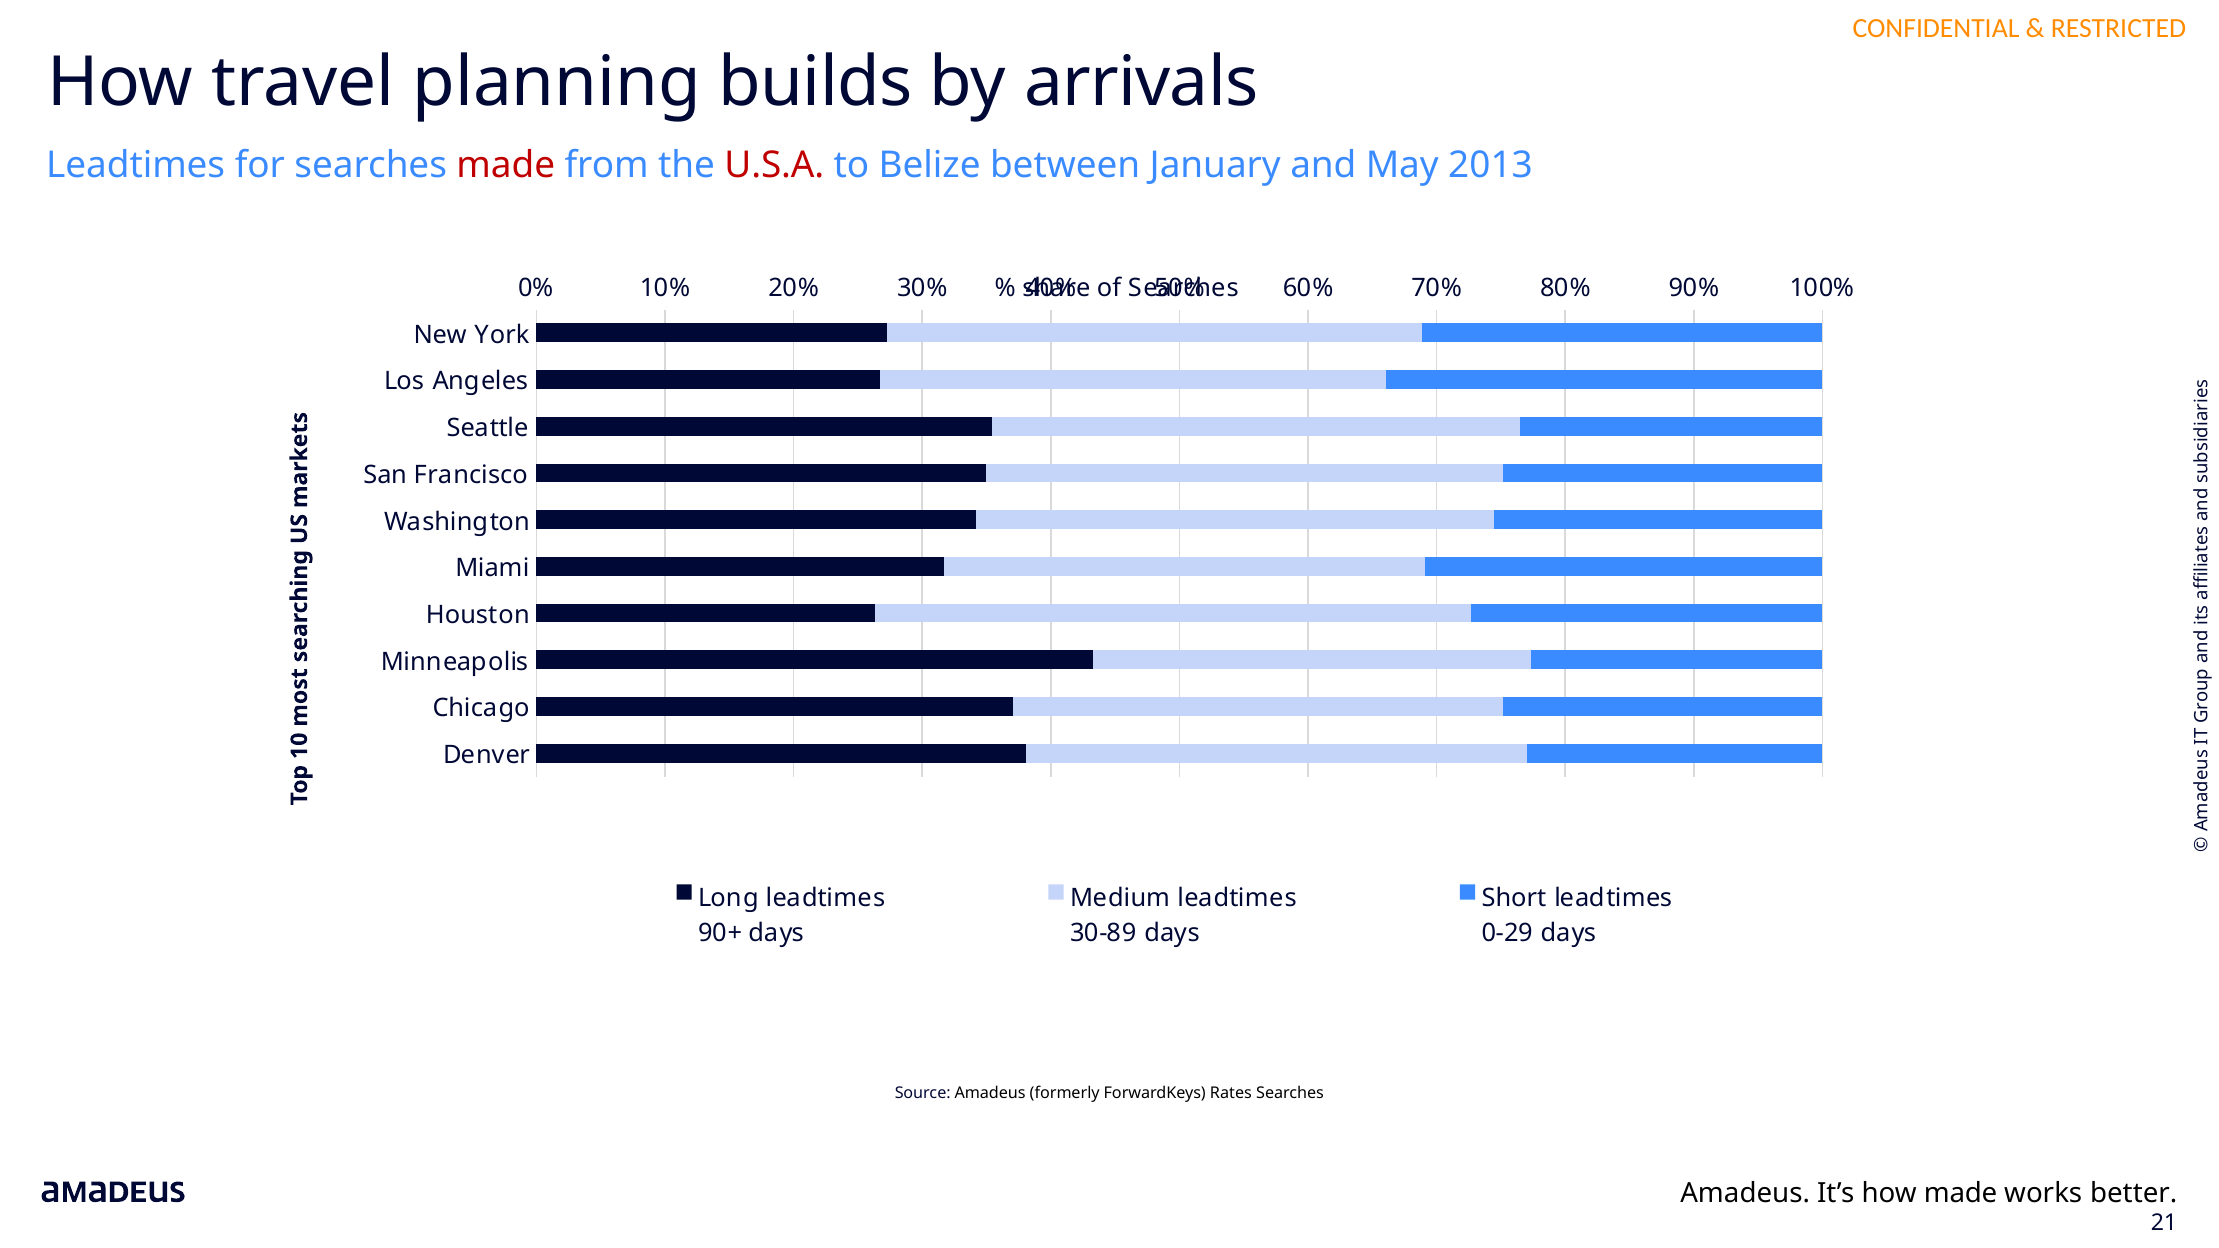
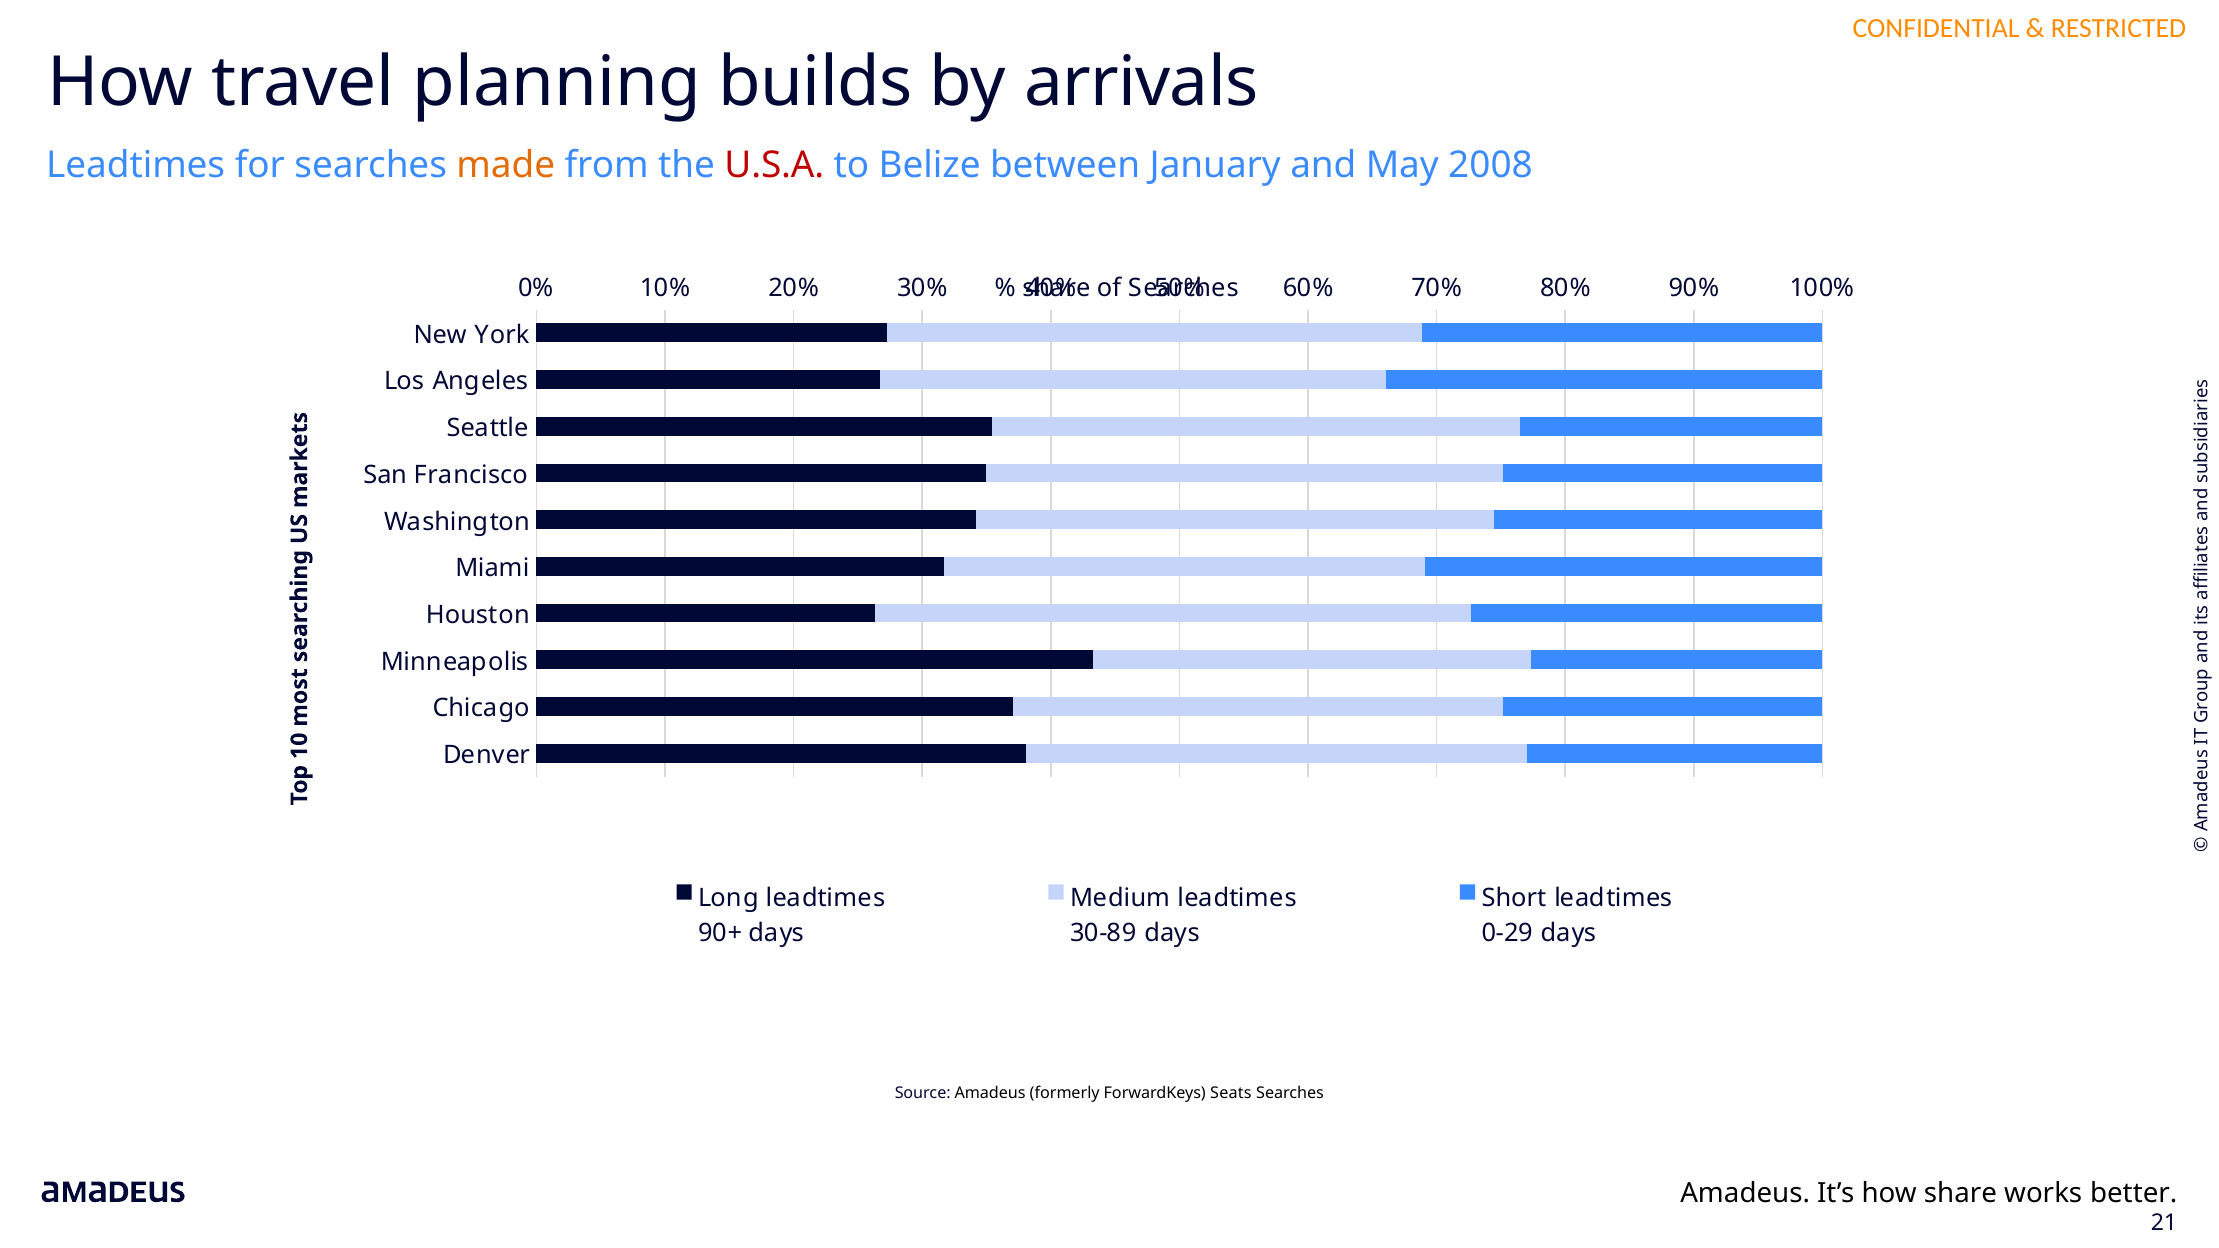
made at (506, 165) colour: red -> orange
2013: 2013 -> 2008
Rates: Rates -> Seats
how made: made -> share
